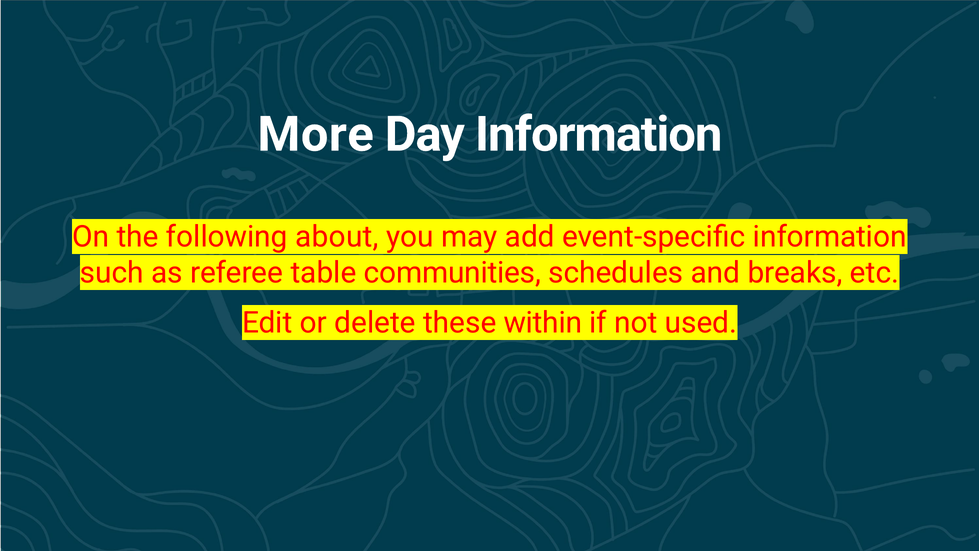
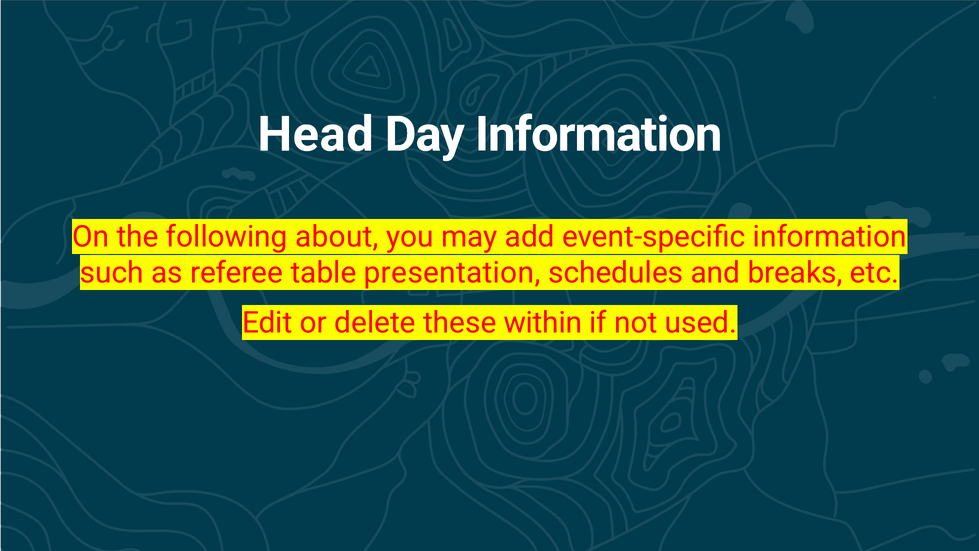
More: More -> Head
communities: communities -> presentation
